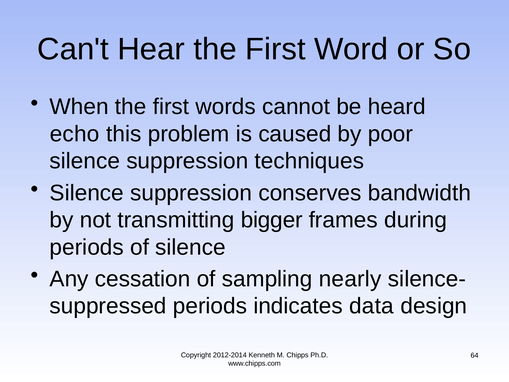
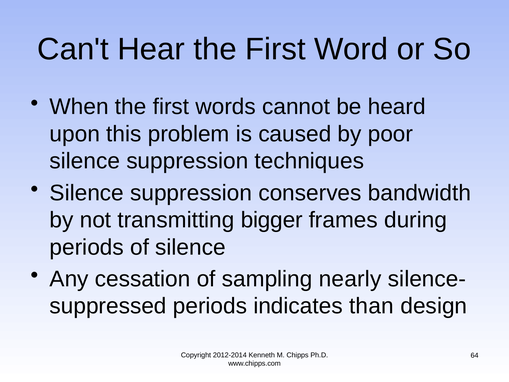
echo: echo -> upon
data: data -> than
